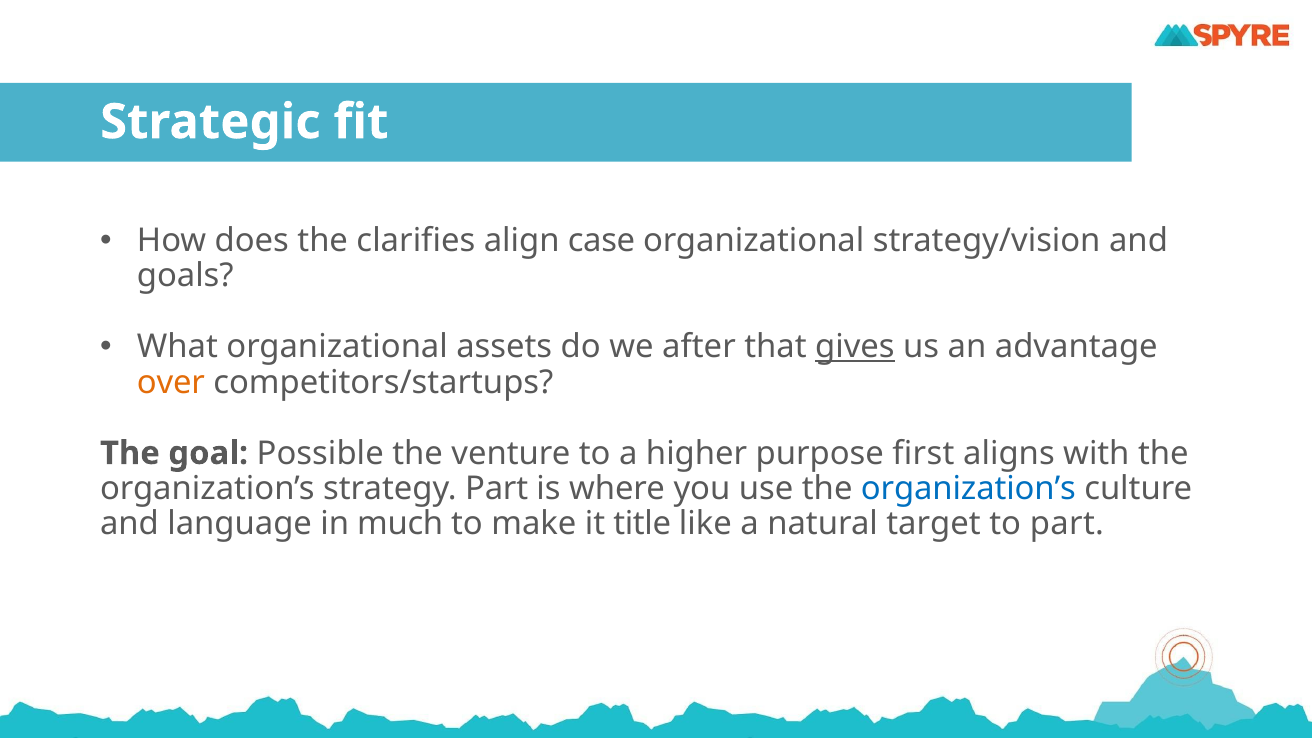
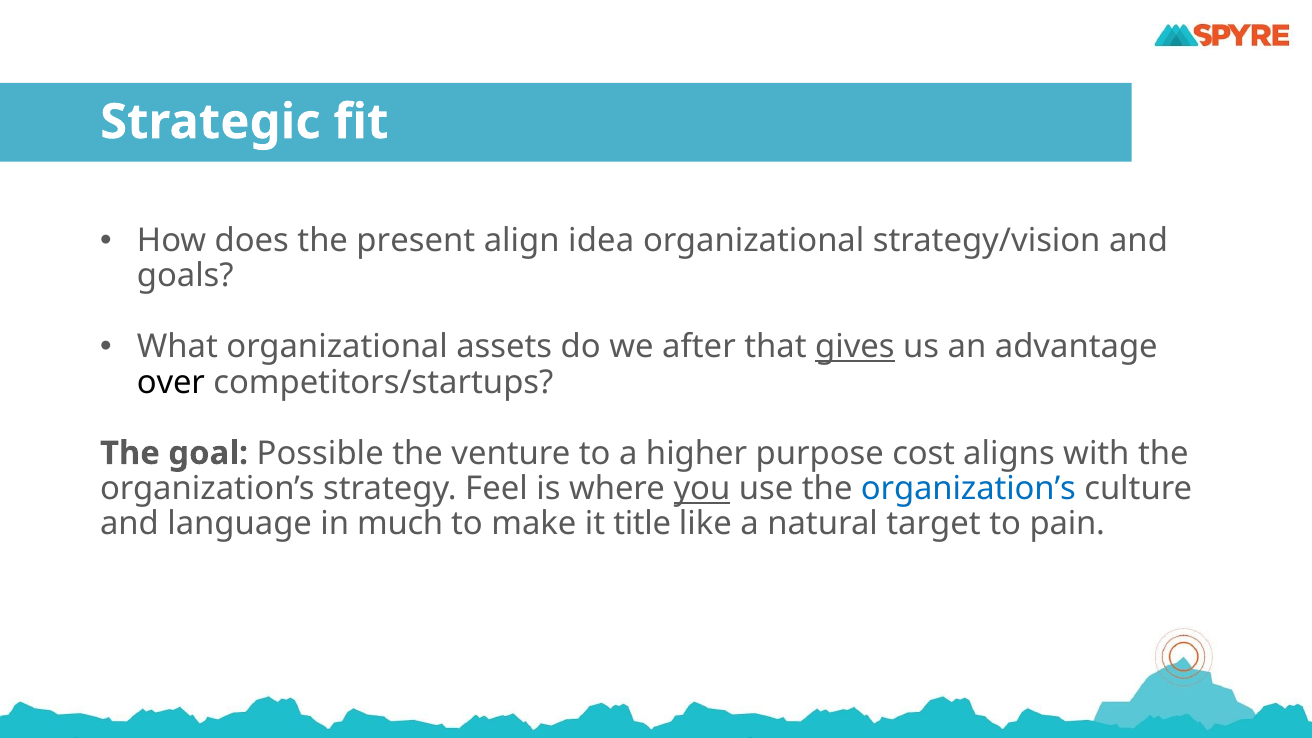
clarifies: clarifies -> present
case: case -> idea
over colour: orange -> black
first: first -> cost
strategy Part: Part -> Feel
you underline: none -> present
to part: part -> pain
